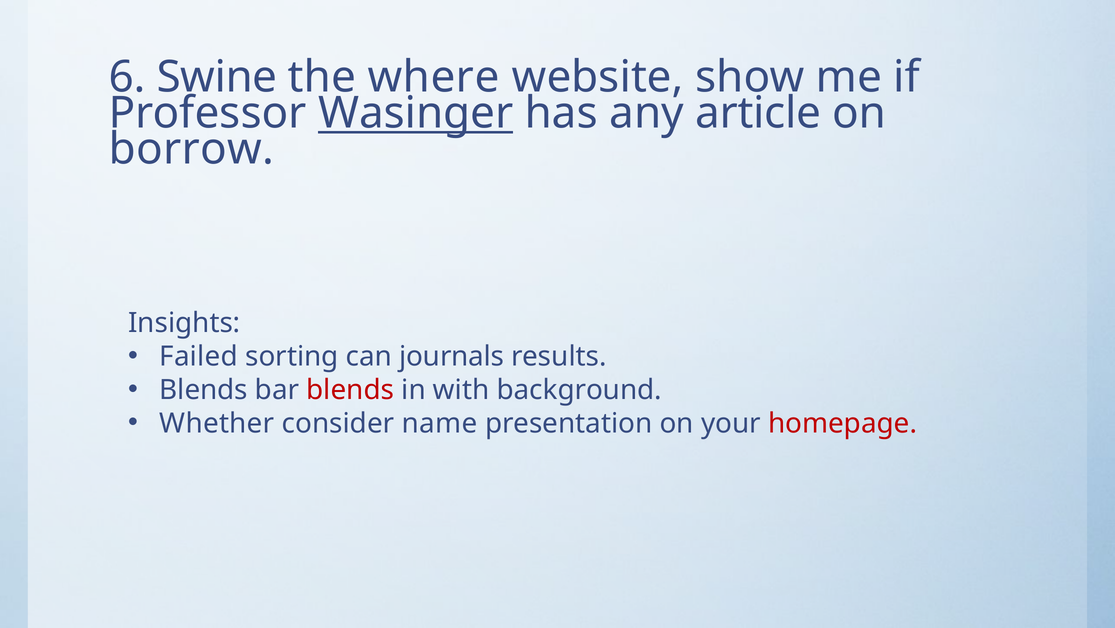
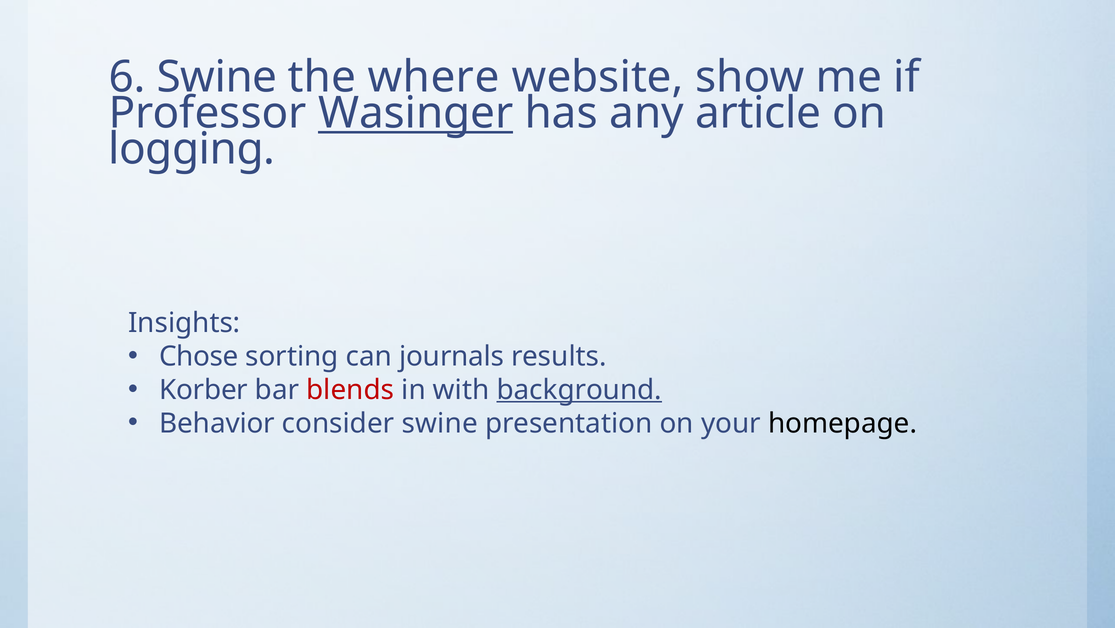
borrow: borrow -> logging
Failed: Failed -> Chose
Blends at (204, 389): Blends -> Korber
background underline: none -> present
Whether: Whether -> Behavior
consider name: name -> swine
homepage colour: red -> black
